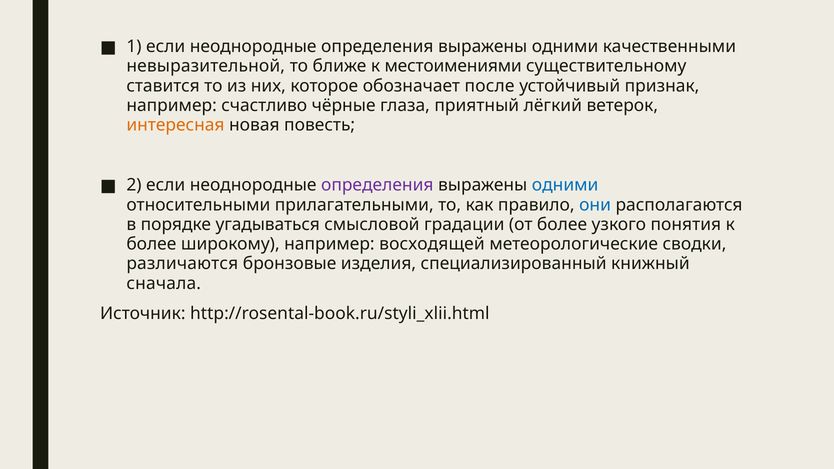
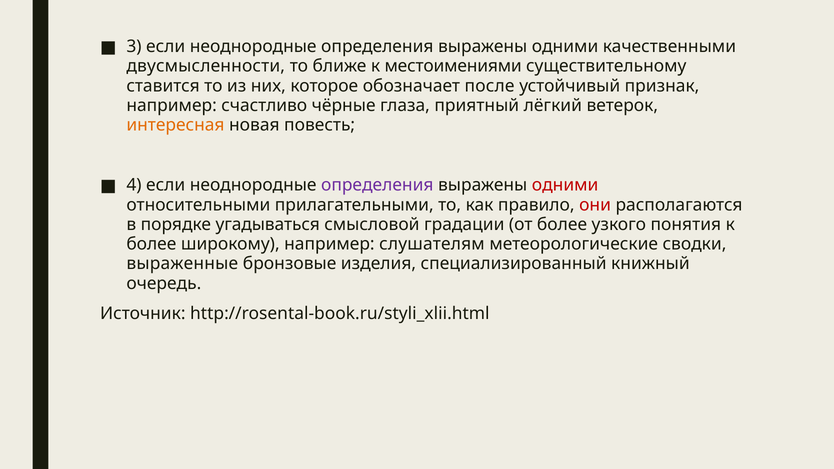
1: 1 -> 3
невыразительной: невыразительной -> двусмысленности
2: 2 -> 4
одними at (565, 185) colour: blue -> red
они colour: blue -> red
восходящей: восходящей -> слушателям
различаются: различаются -> выраженные
сначала: сначала -> очередь
